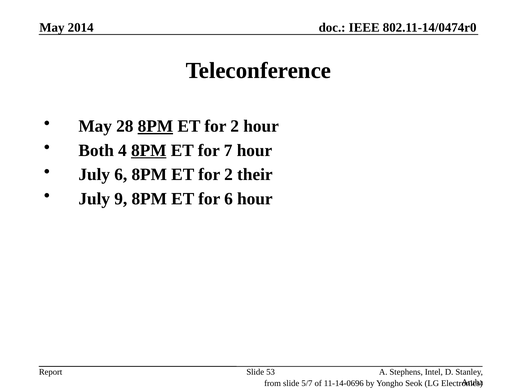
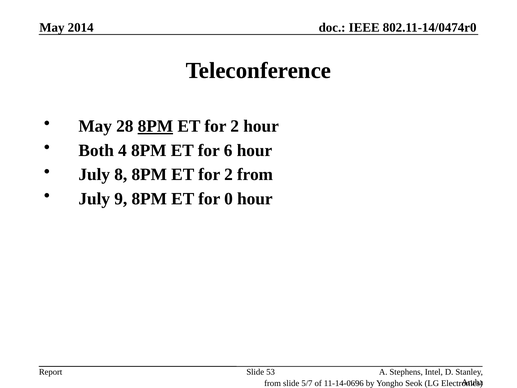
8PM at (149, 150) underline: present -> none
7: 7 -> 6
July 6: 6 -> 8
2 their: their -> from
for 6: 6 -> 0
